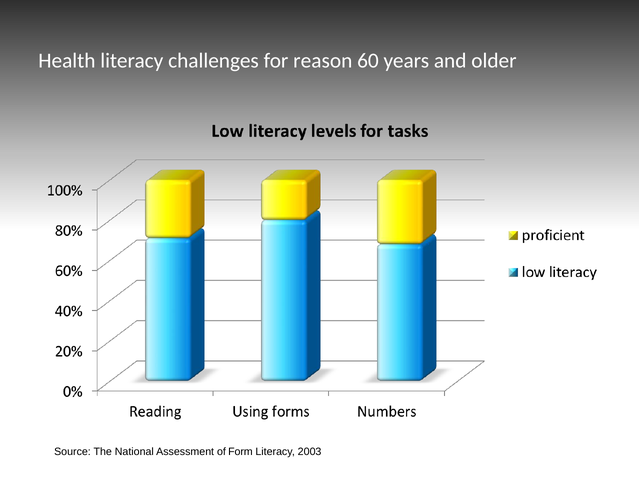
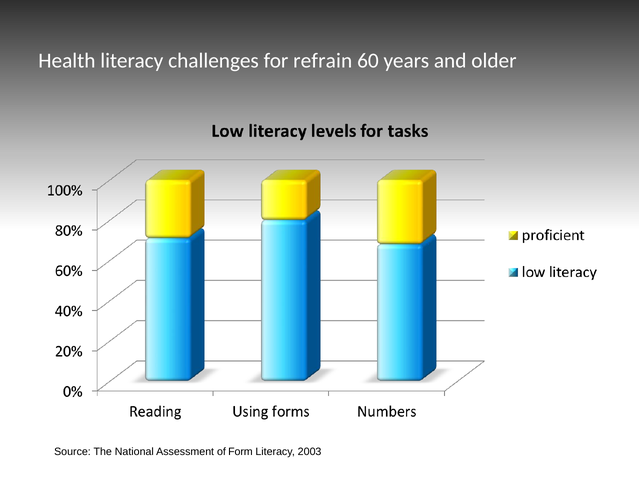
reason: reason -> refrain
